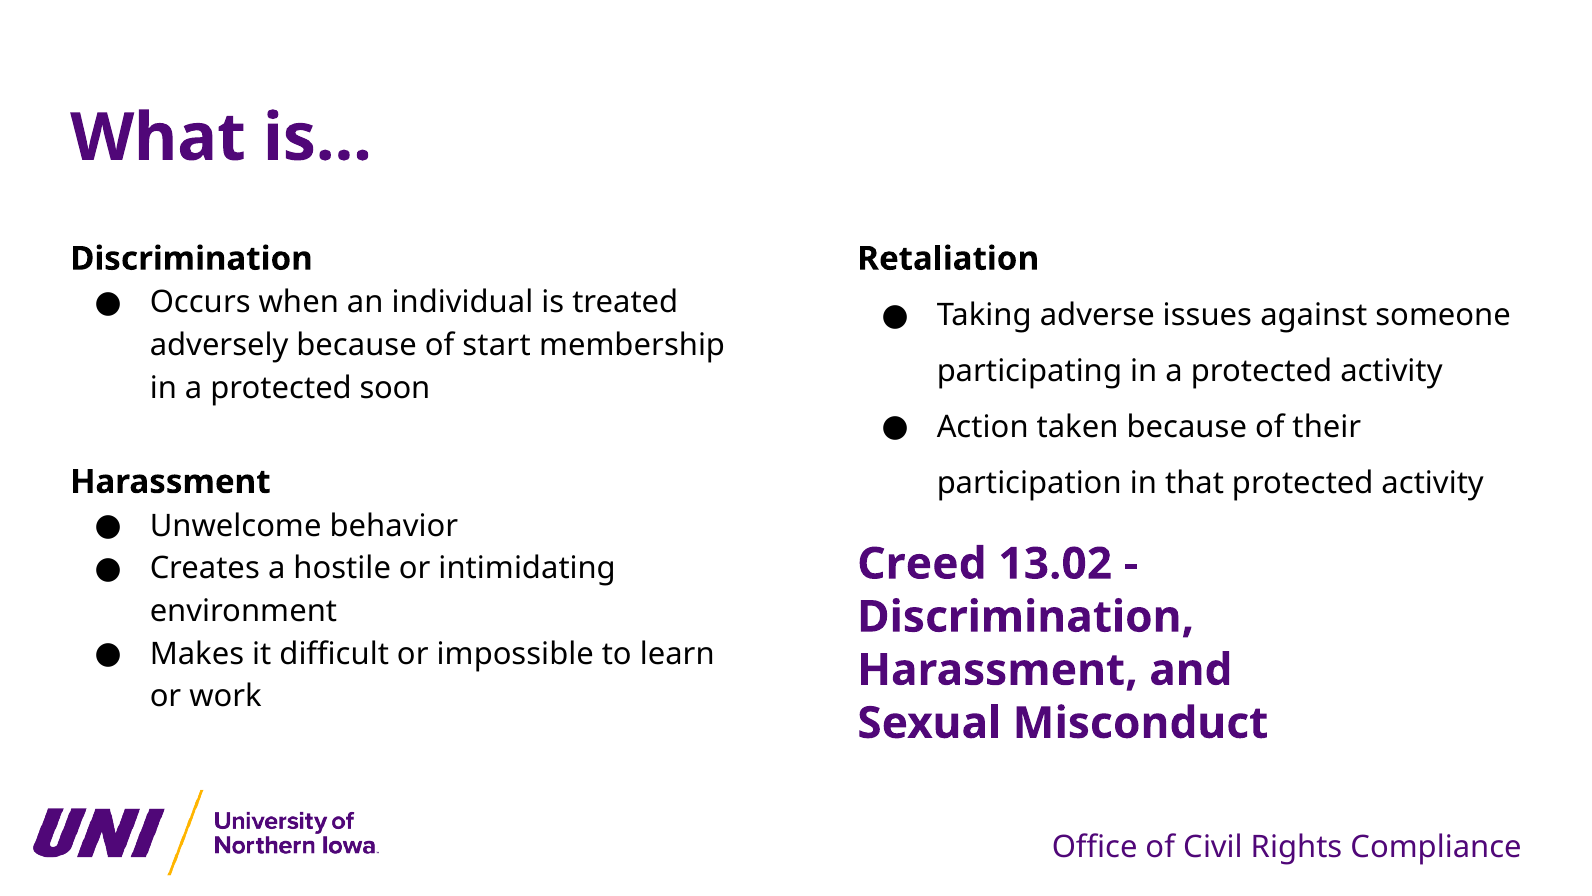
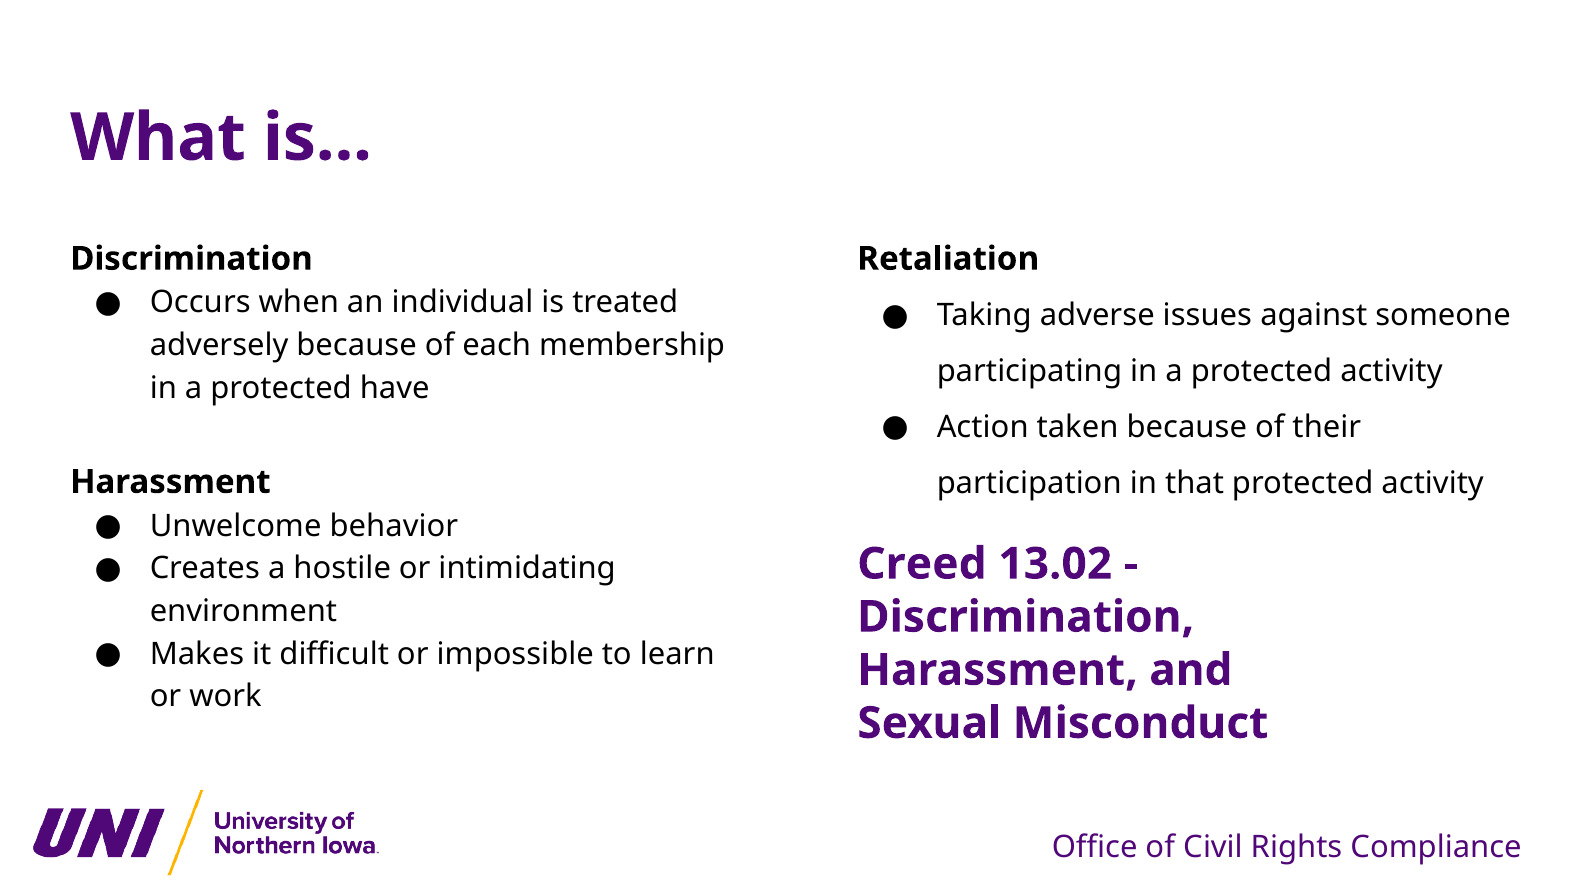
start: start -> each
soon: soon -> have
